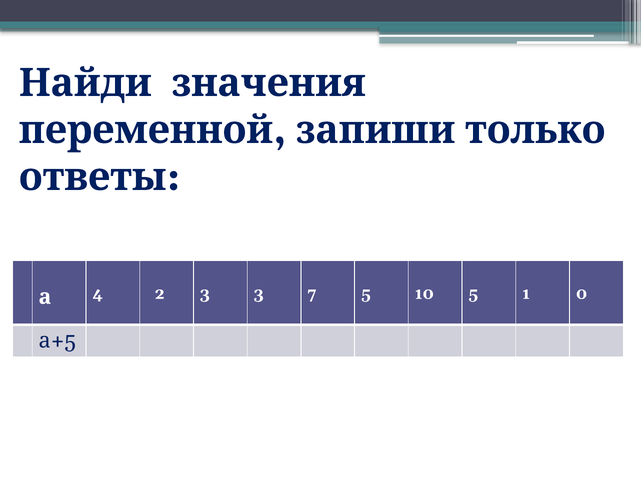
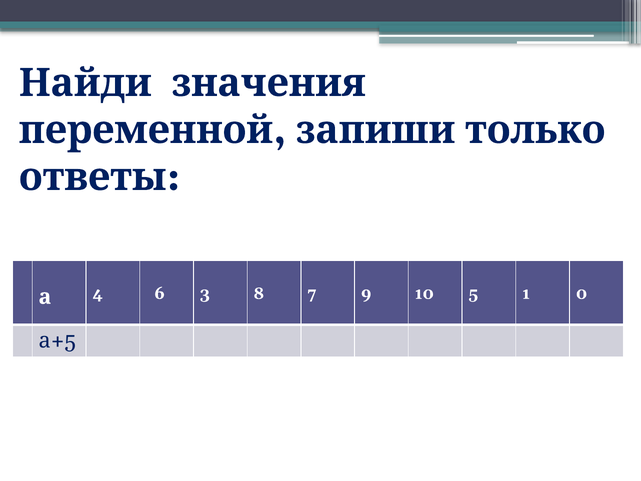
2: 2 -> 6
3 3: 3 -> 8
7 5: 5 -> 9
